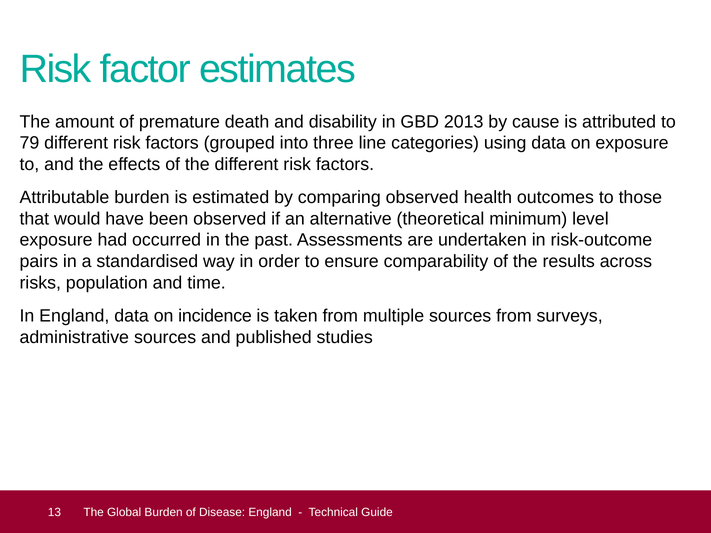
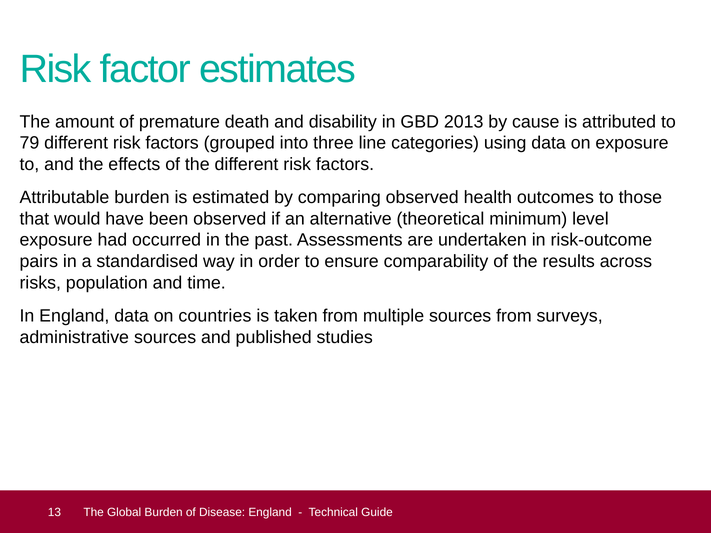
incidence: incidence -> countries
